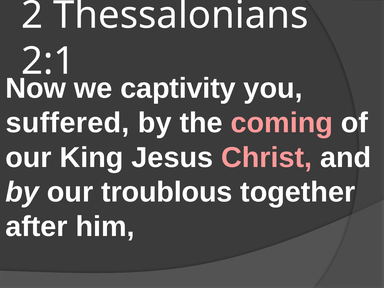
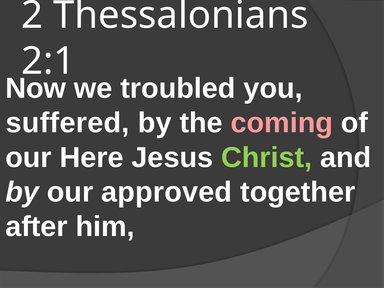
captivity: captivity -> troubled
King: King -> Here
Christ colour: pink -> light green
troublous: troublous -> approved
